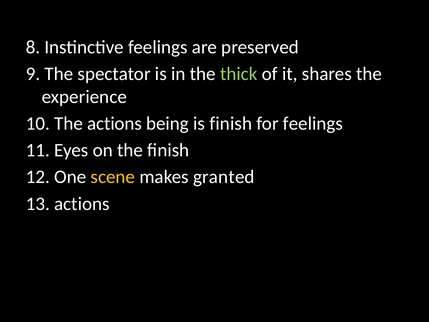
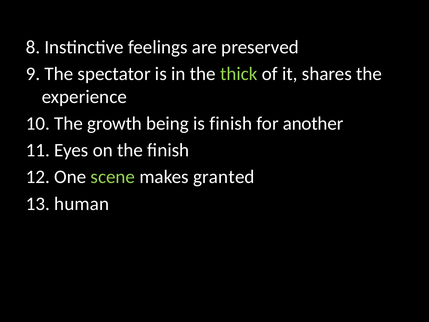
The actions: actions -> growth
for feelings: feelings -> another
scene colour: yellow -> light green
13 actions: actions -> human
